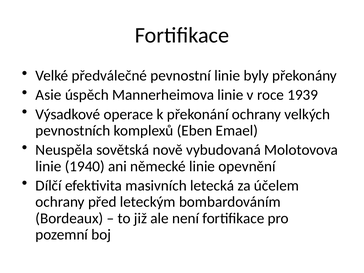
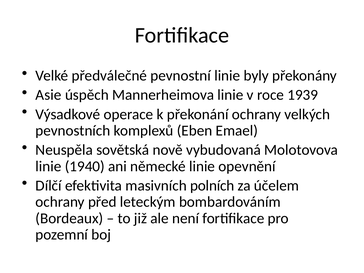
letecká: letecká -> polních
